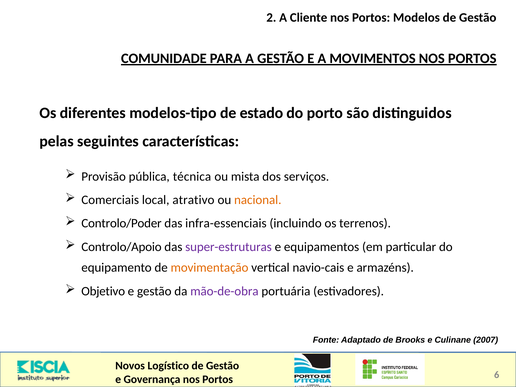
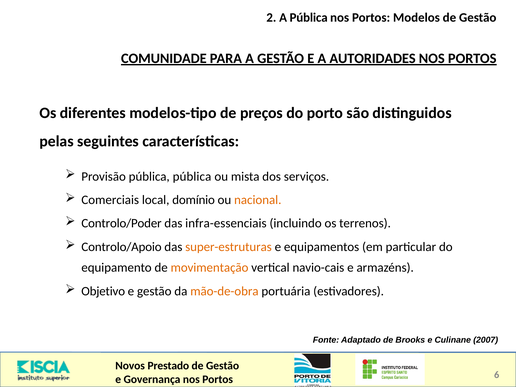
A Cliente: Cliente -> Pública
MOVIMENTOS: MOVIMENTOS -> AUTORIDADES
estado: estado -> preços
pública técnica: técnica -> pública
atrativo: atrativo -> domínio
super-estruturas colour: purple -> orange
mão-de-obra colour: purple -> orange
Logístico: Logístico -> Prestado
